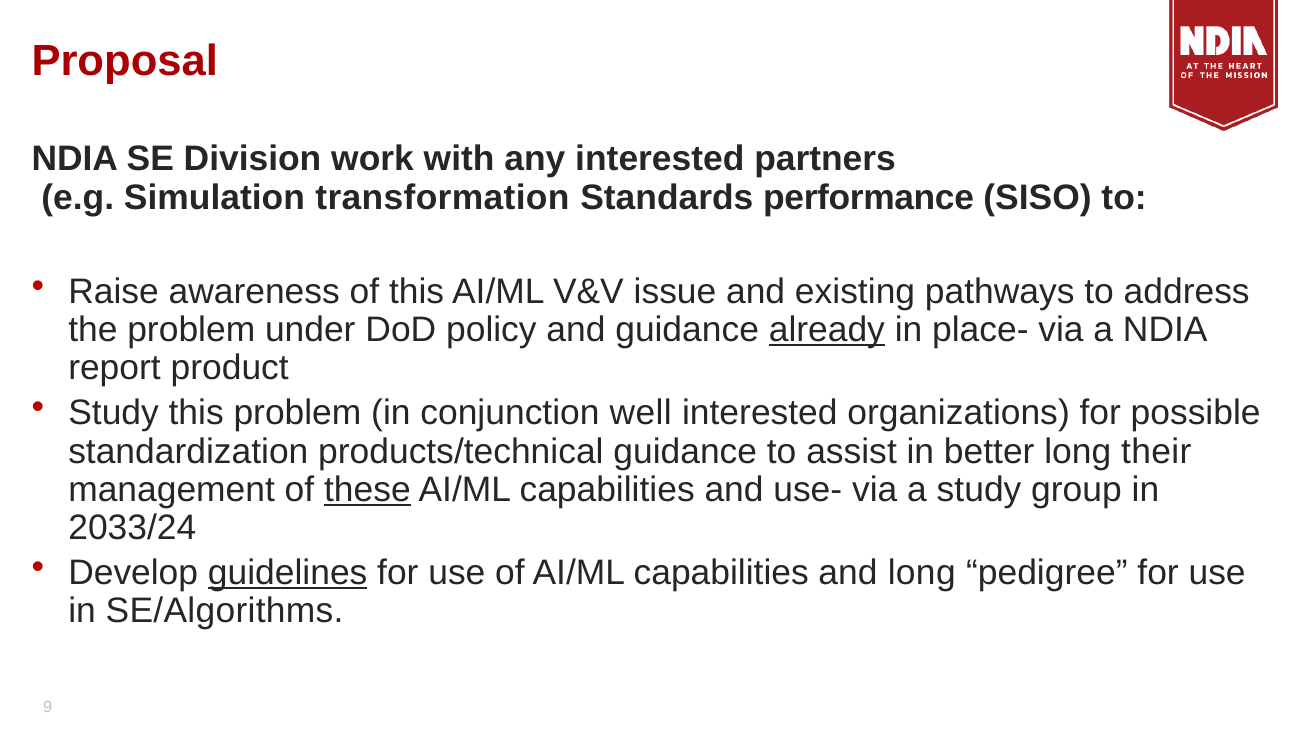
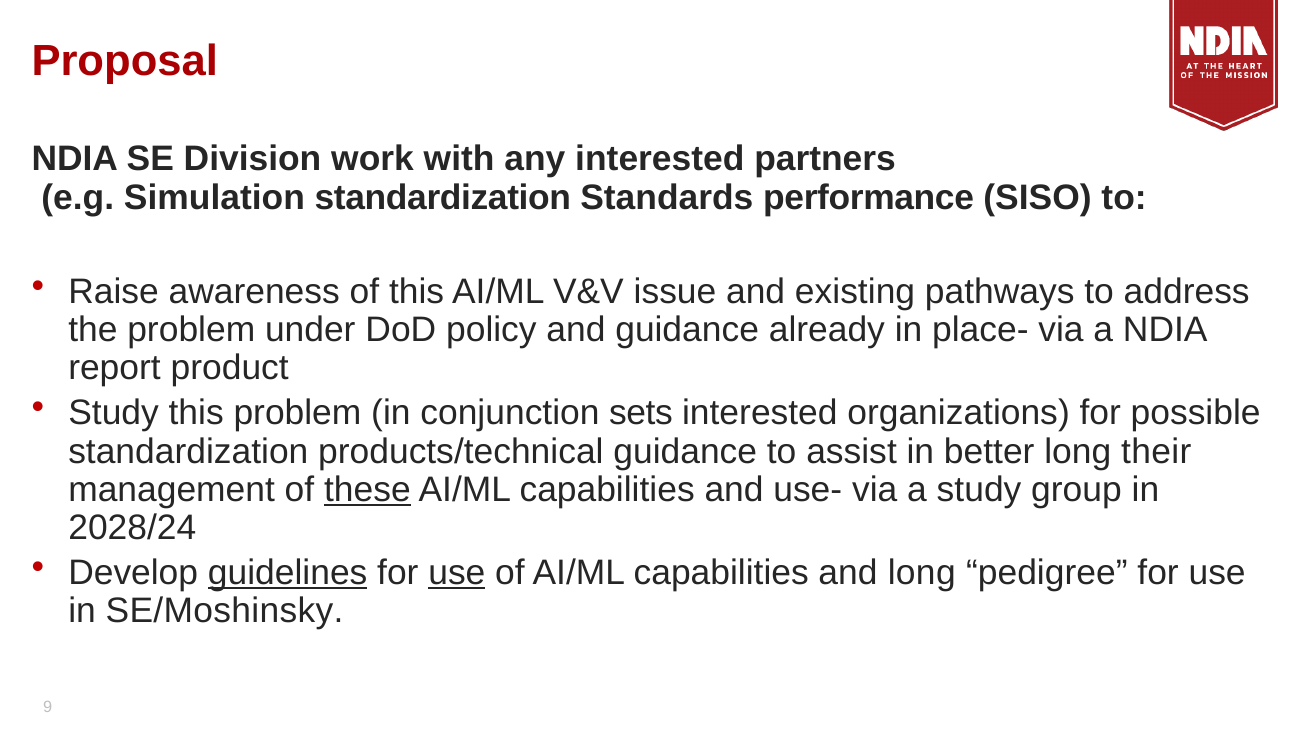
Simulation transformation: transformation -> standardization
already underline: present -> none
well: well -> sets
2033/24: 2033/24 -> 2028/24
use at (457, 573) underline: none -> present
SE/Algorithms: SE/Algorithms -> SE/Moshinsky
